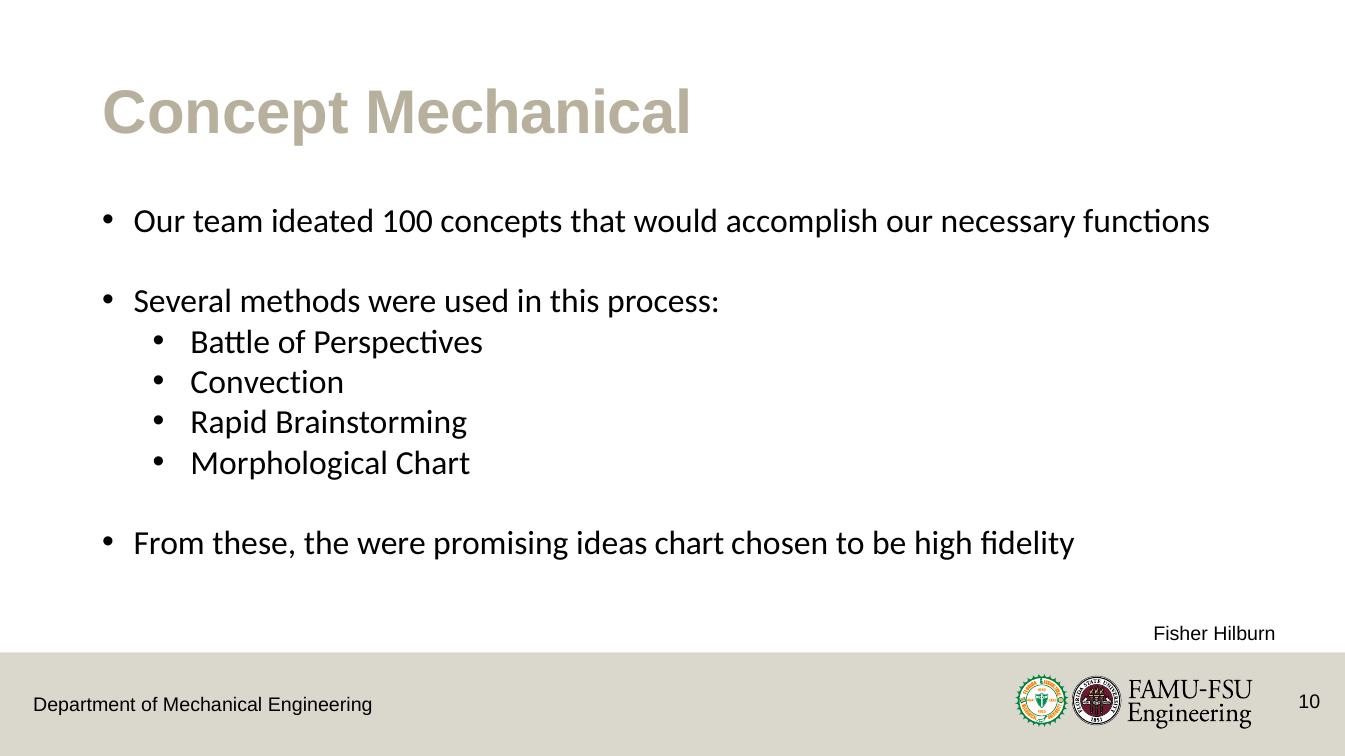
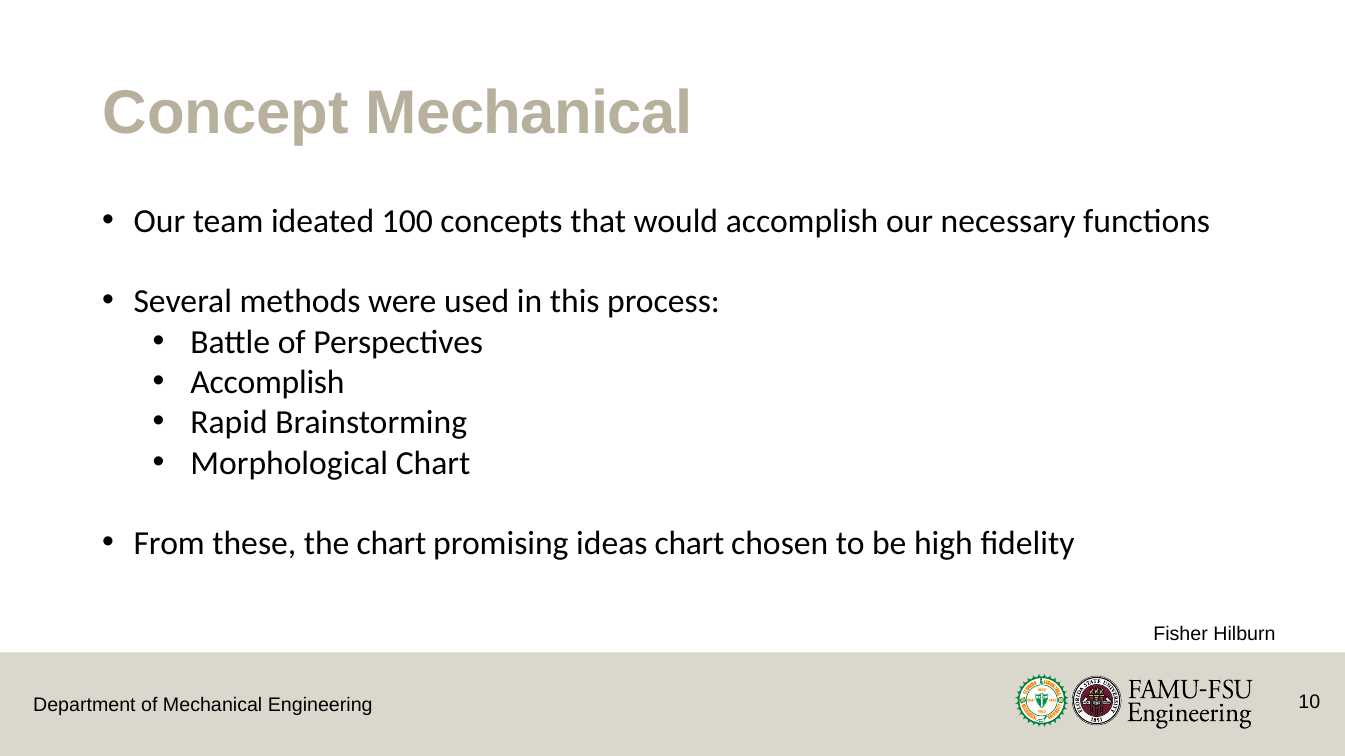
Convection at (267, 383): Convection -> Accomplish
the were: were -> chart
